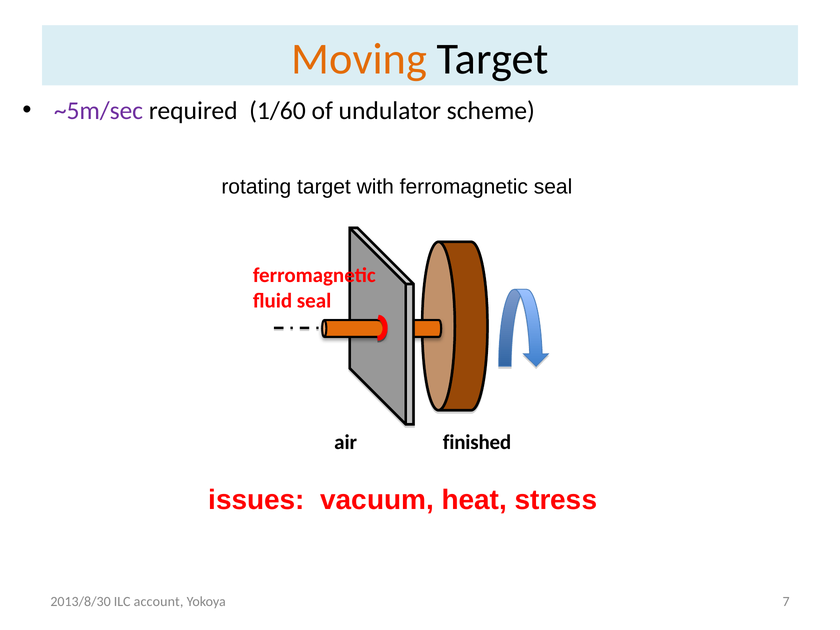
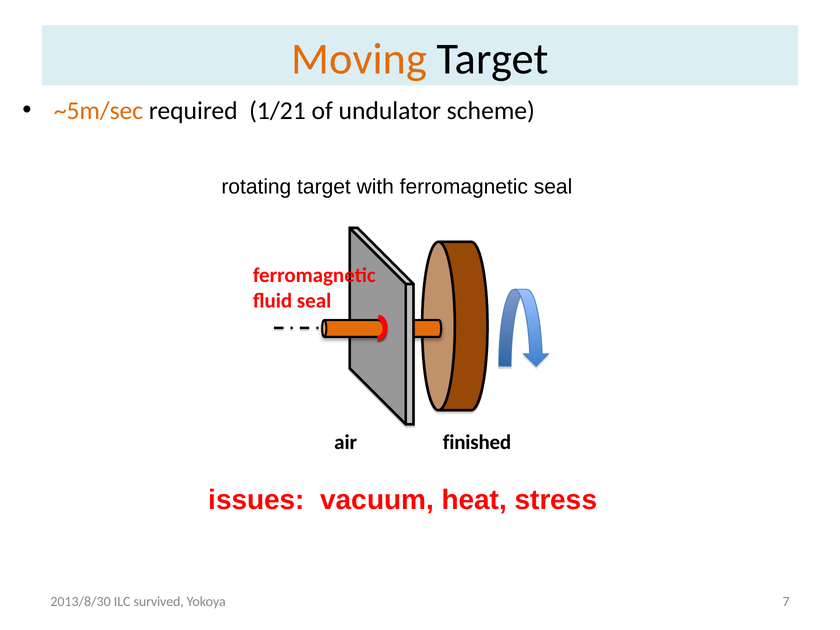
~5m/sec colour: purple -> orange
1/60: 1/60 -> 1/21
account: account -> survived
